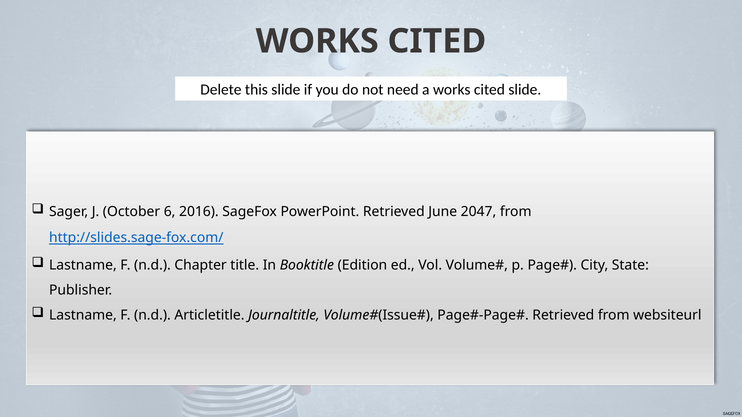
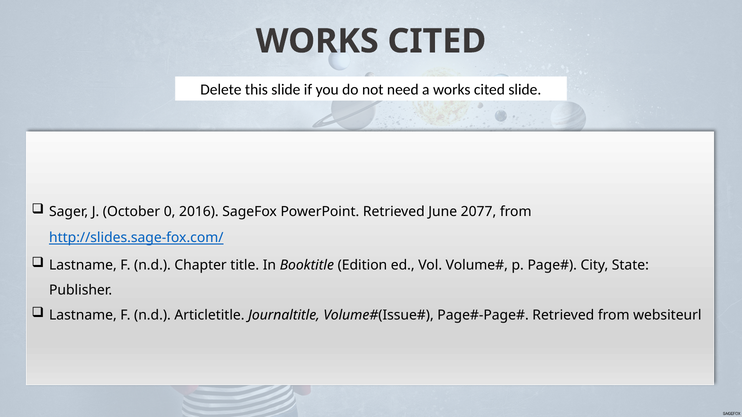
6: 6 -> 0
2047: 2047 -> 2077
